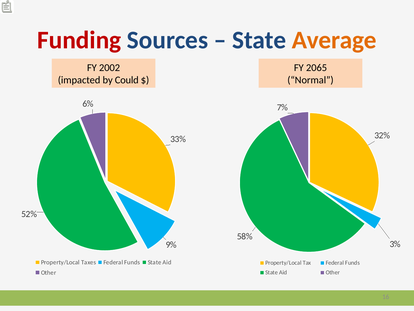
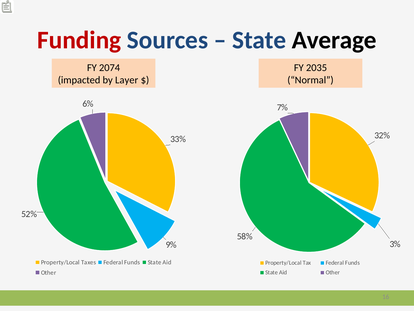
Average colour: orange -> black
2002: 2002 -> 2074
2065: 2065 -> 2035
Could: Could -> Layer
